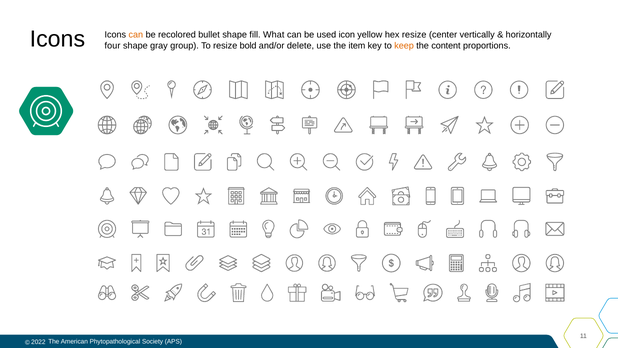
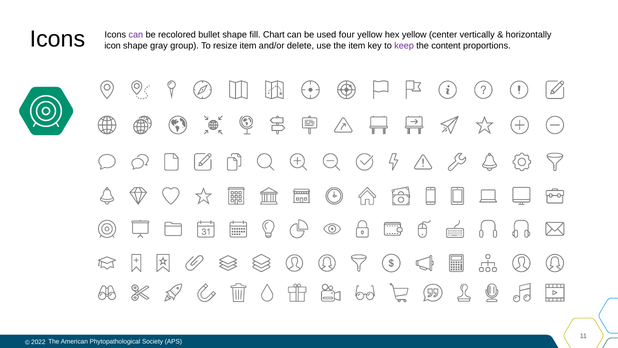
can at (136, 35) colour: orange -> purple
What: What -> Chart
icon: icon -> four
hex resize: resize -> yellow
four: four -> icon
resize bold: bold -> item
keep colour: orange -> purple
